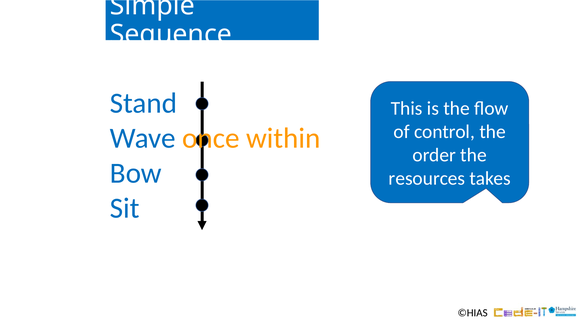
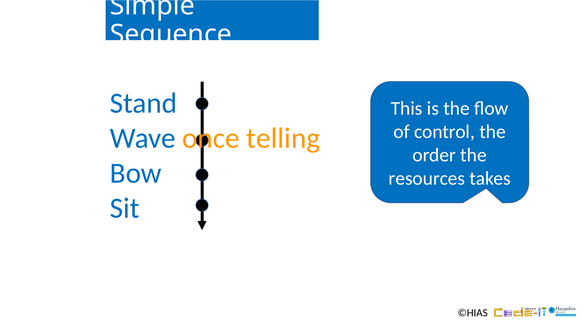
within: within -> telling
